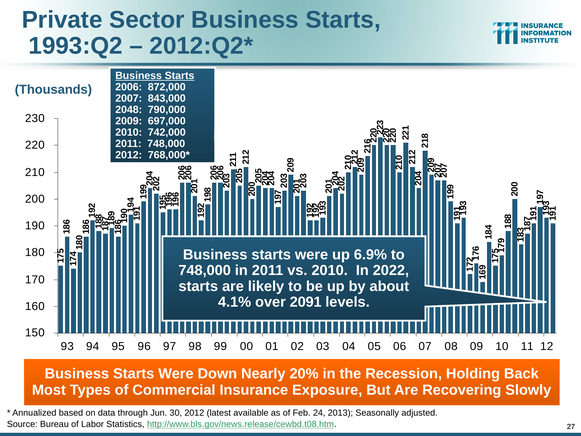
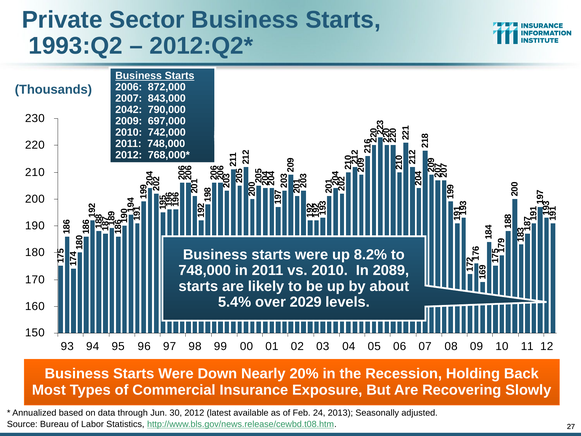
2048: 2048 -> 2042
6.9%: 6.9% -> 8.2%
2022: 2022 -> 2089
4.1%: 4.1% -> 5.4%
2091: 2091 -> 2029
